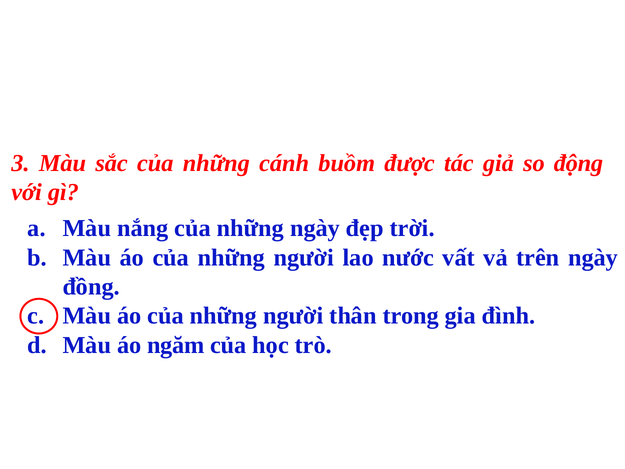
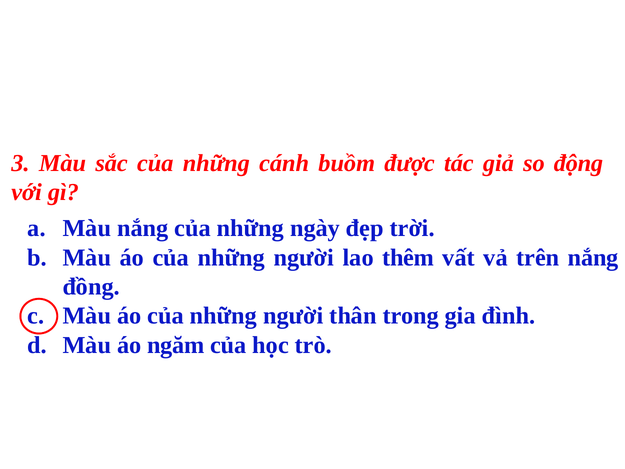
nước: nước -> thêm
trên ngày: ngày -> nắng
